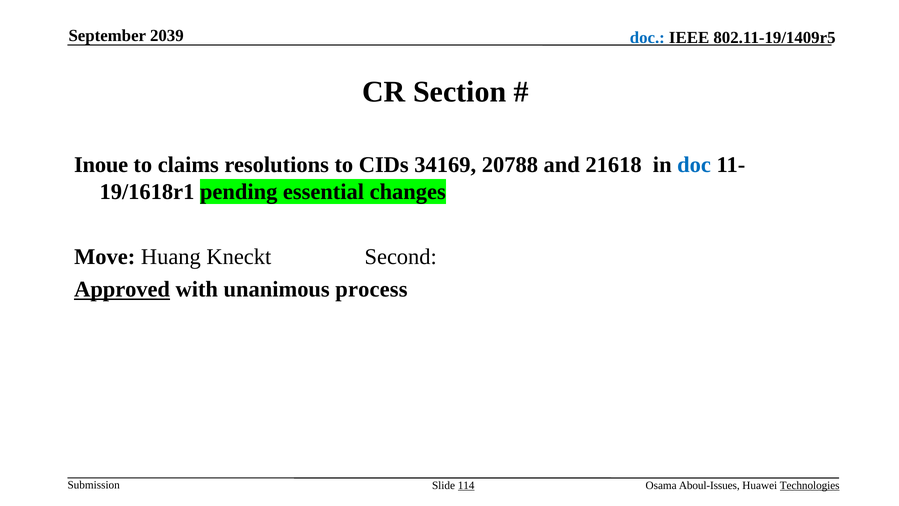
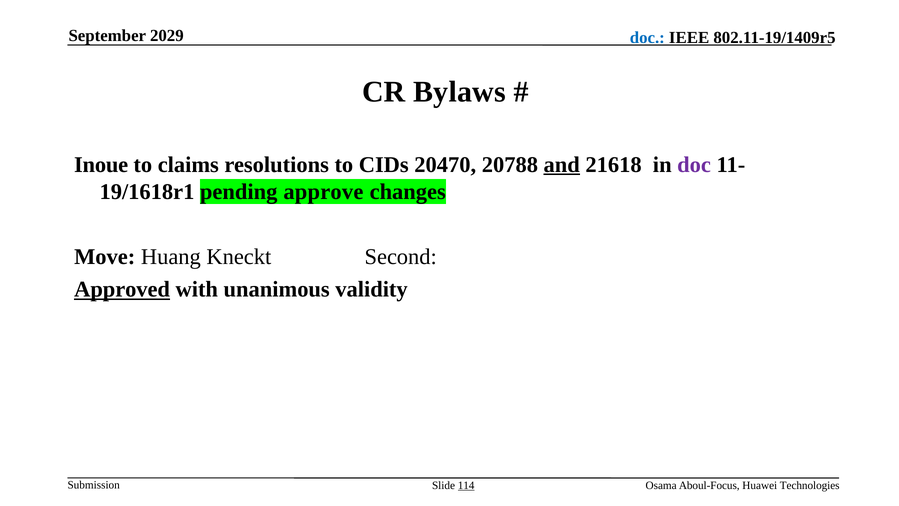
2039: 2039 -> 2029
Section: Section -> Bylaws
34169: 34169 -> 20470
and underline: none -> present
doc at (694, 165) colour: blue -> purple
essential: essential -> approve
process: process -> validity
Aboul-Issues: Aboul-Issues -> Aboul-Focus
Technologies underline: present -> none
